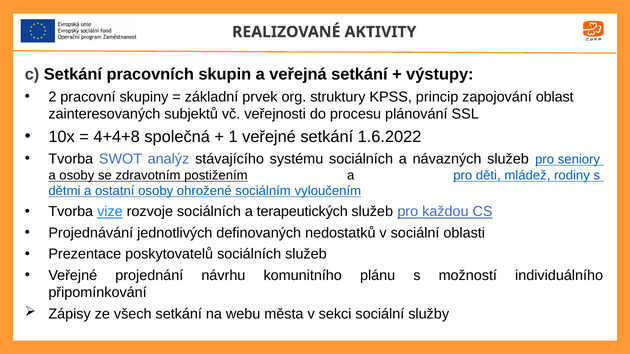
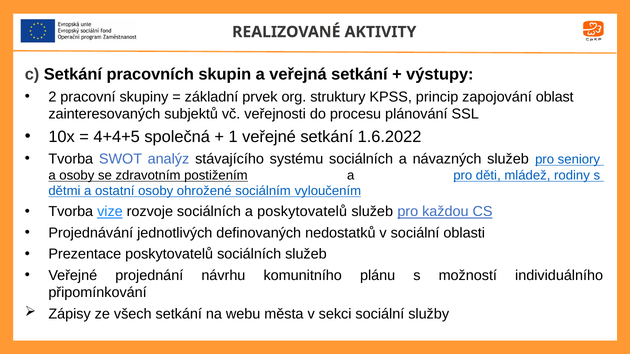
4+4+8: 4+4+8 -> 4+4+5
a terapeutických: terapeutických -> poskytovatelů
